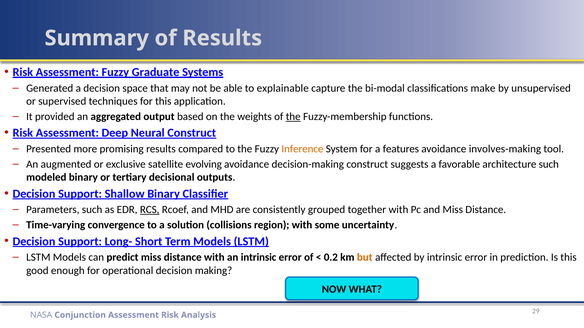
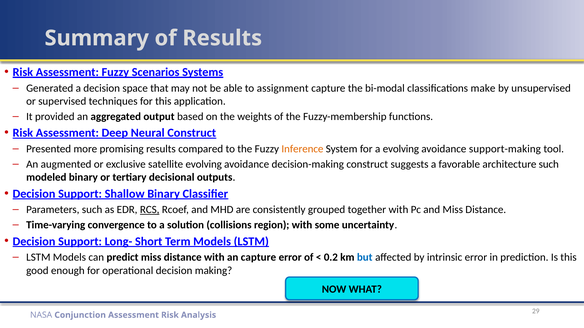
Graduate: Graduate -> Scenarios
explainable: explainable -> assignment
the at (293, 117) underline: present -> none
a features: features -> evolving
involves-making: involves-making -> support-making
an intrinsic: intrinsic -> capture
but colour: orange -> blue
